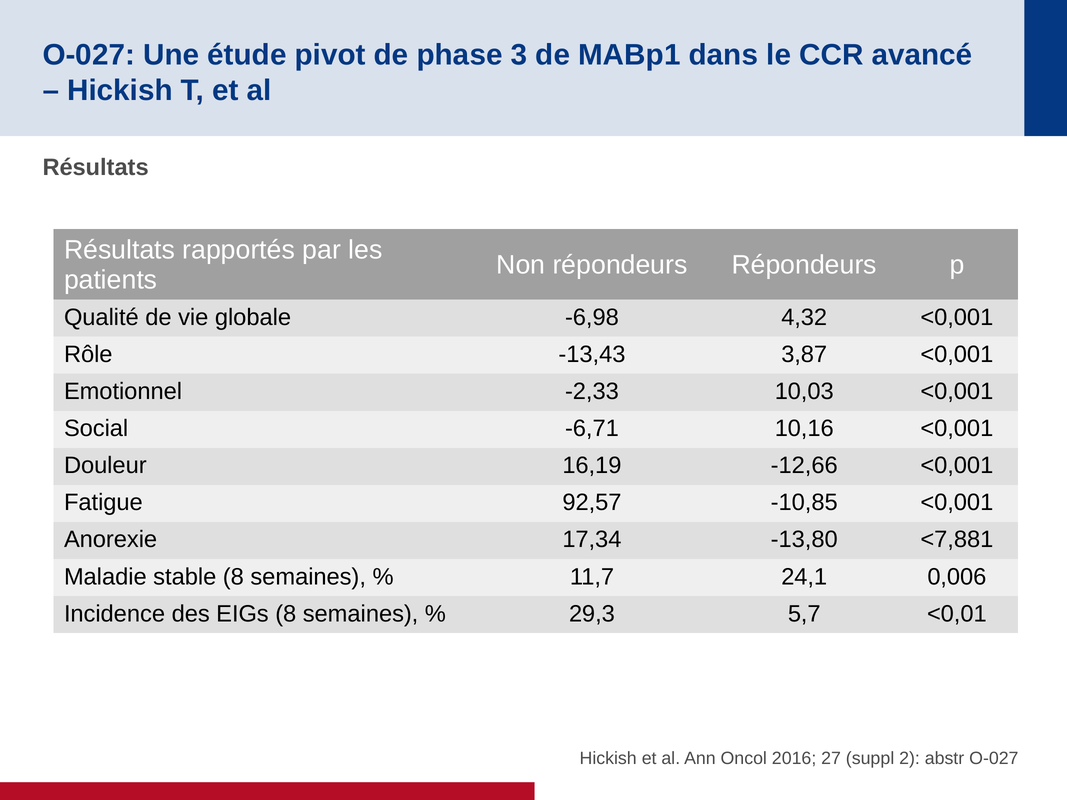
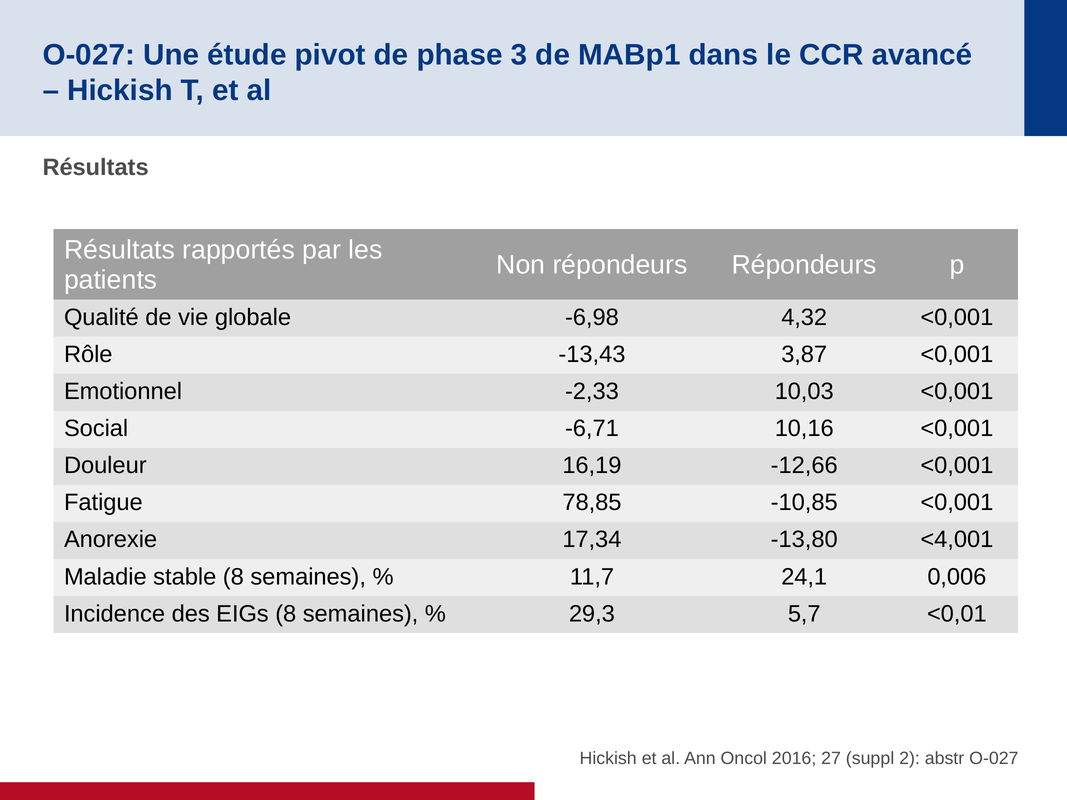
92,57: 92,57 -> 78,85
<7,881: <7,881 -> <4,001
